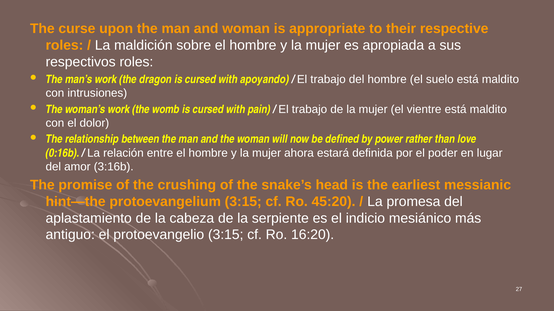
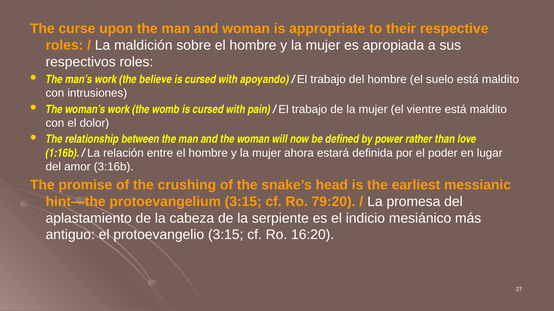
dragon: dragon -> believe
0:16b: 0:16b -> 1:16b
45:20: 45:20 -> 79:20
